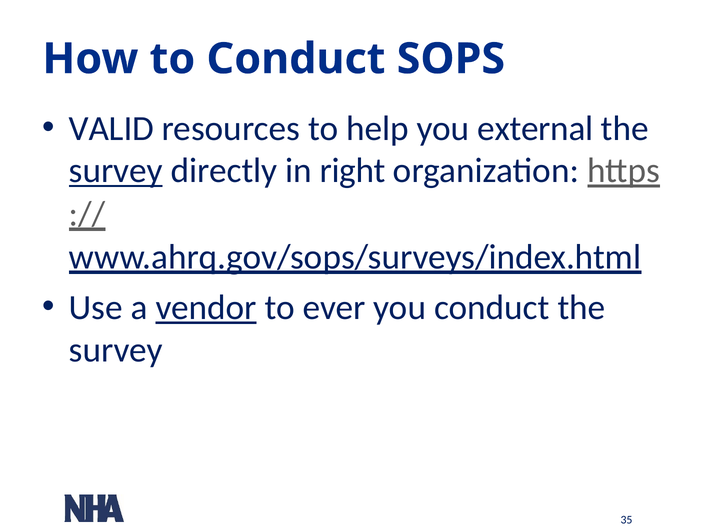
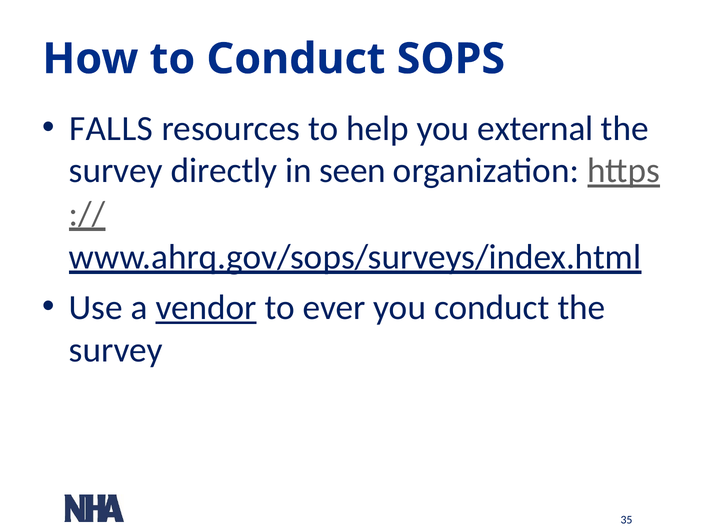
VALID: VALID -> FALLS
survey at (116, 171) underline: present -> none
right: right -> seen
